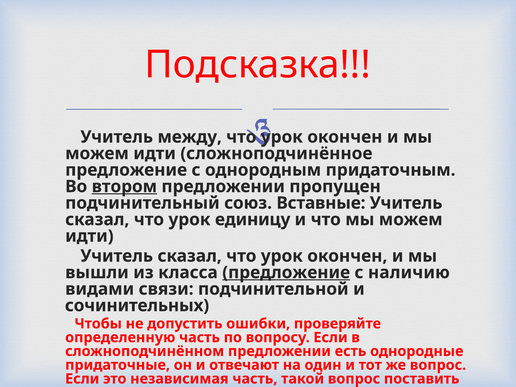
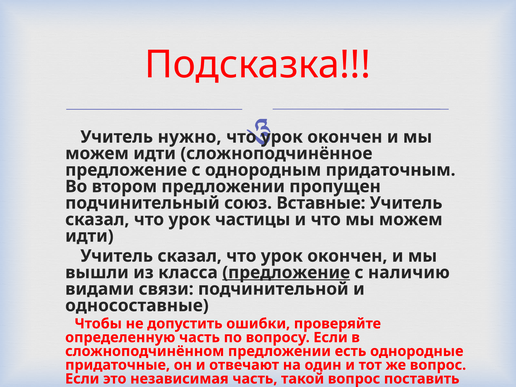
между: между -> нужно
втором underline: present -> none
единицу: единицу -> частицы
сочинительных: сочинительных -> односоставные
